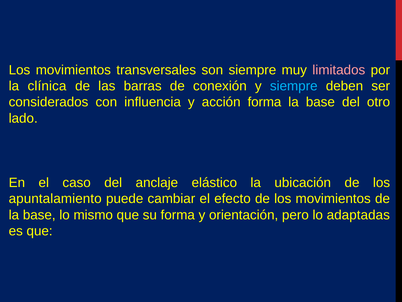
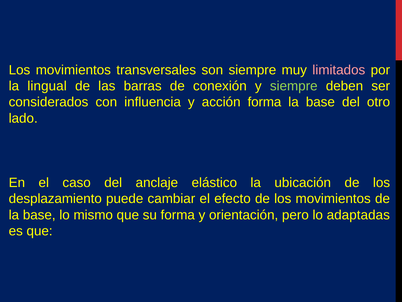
clínica: clínica -> lingual
siempre at (294, 86) colour: light blue -> light green
apuntalamiento: apuntalamiento -> desplazamiento
